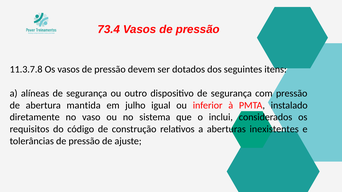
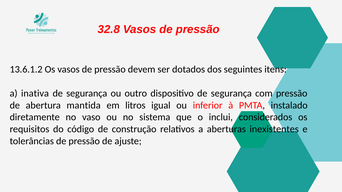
73.4: 73.4 -> 32.8
11.3.7.8: 11.3.7.8 -> 13.6.1.2
alíneas: alíneas -> inativa
julho: julho -> litros
